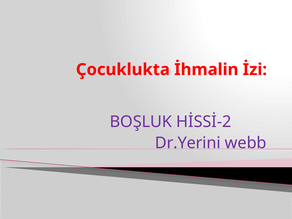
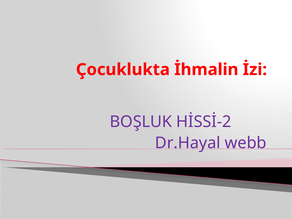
Dr.Yerini: Dr.Yerini -> Dr.Hayal
